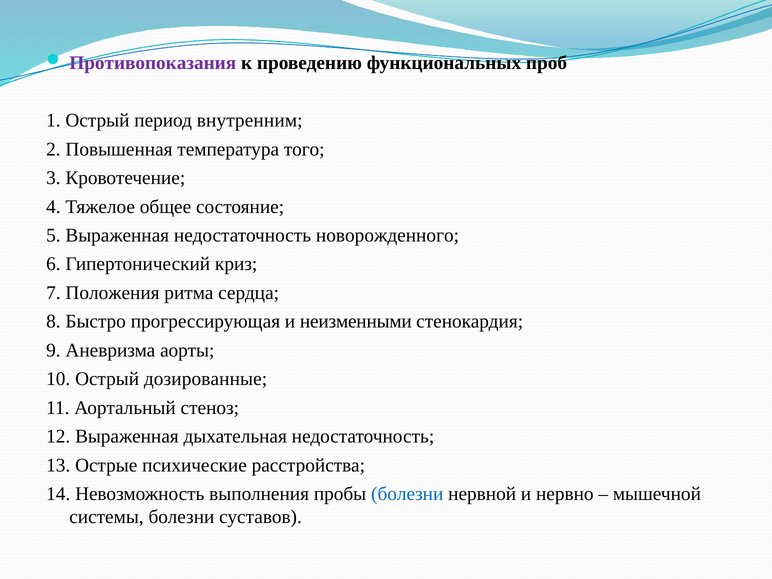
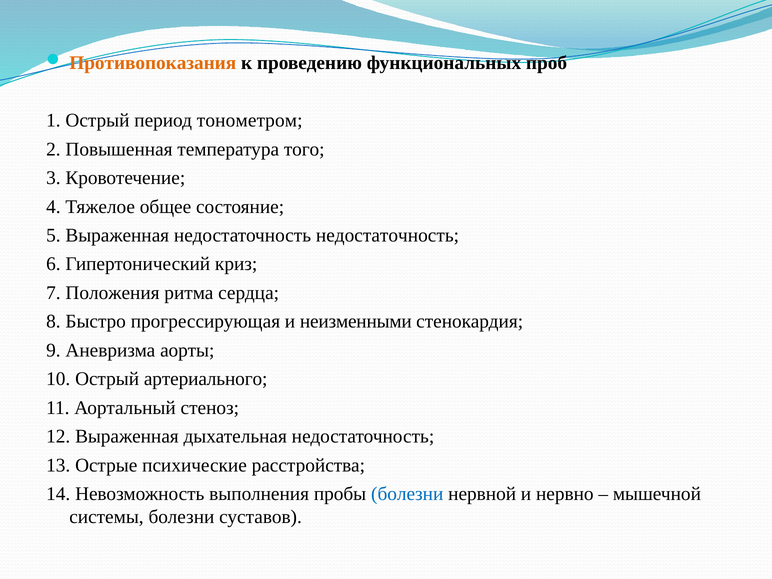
Противопоказания colour: purple -> orange
внутренним: внутренним -> тонометром
недостаточность новорожденного: новорожденного -> недостаточность
дозированные: дозированные -> артериального
